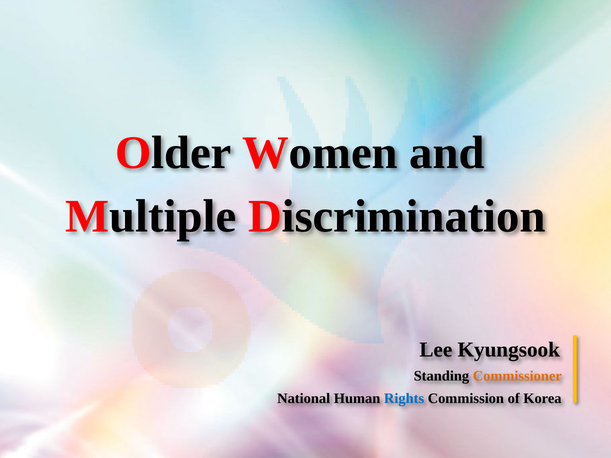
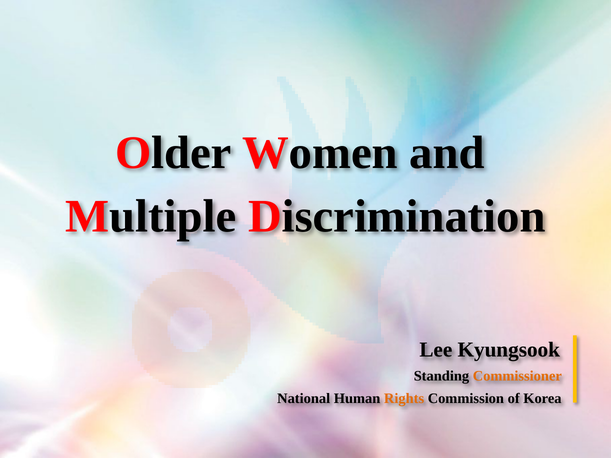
Rights colour: blue -> orange
